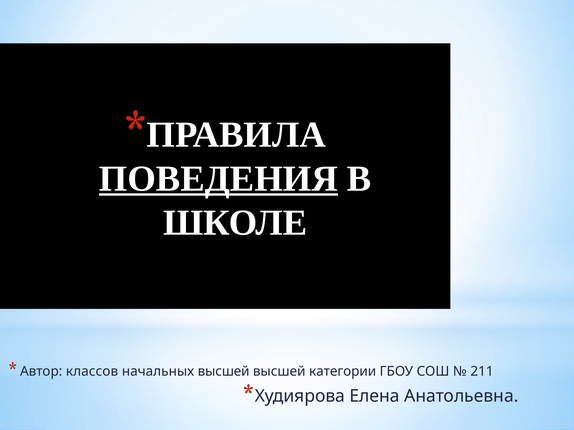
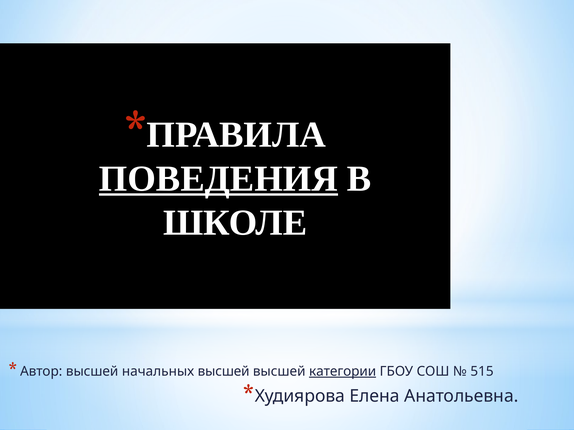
Автор классов: классов -> высшей
категории underline: none -> present
211: 211 -> 515
